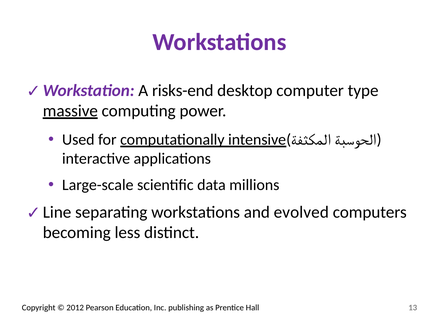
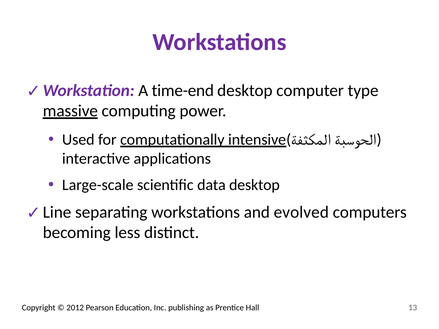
risks-end: risks-end -> time-end
data millions: millions -> desktop
